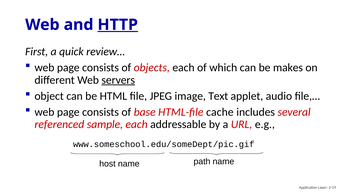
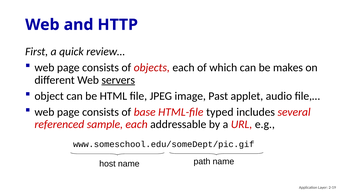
HTTP underline: present -> none
Text: Text -> Past
cache: cache -> typed
